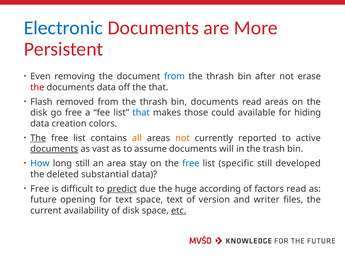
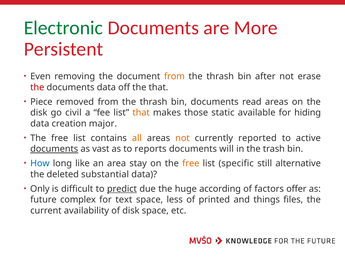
Electronic colour: blue -> green
from at (174, 77) colour: blue -> orange
Flash: Flash -> Piece
go free: free -> civil
that at (141, 113) colour: blue -> orange
could: could -> static
colors: colors -> major
The at (38, 139) underline: present -> none
assume: assume -> reports
long still: still -> like
free at (191, 164) colour: blue -> orange
developed: developed -> alternative
Free at (40, 189): Free -> Only
factors read: read -> offer
opening: opening -> complex
space text: text -> less
version: version -> printed
writer: writer -> things
etc underline: present -> none
